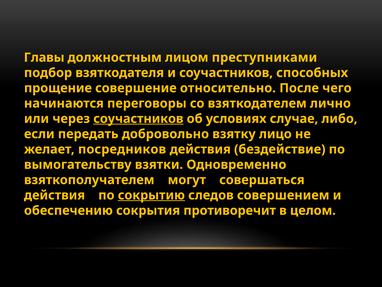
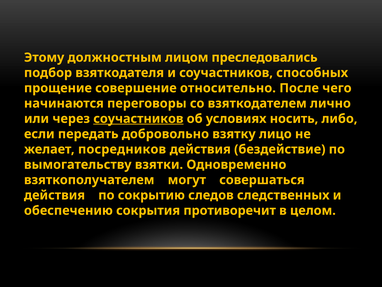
Главы: Главы -> Этому
преступниками: преступниками -> преследовались
случае: случае -> носить
сокрытию underline: present -> none
совершением: совершением -> следственных
